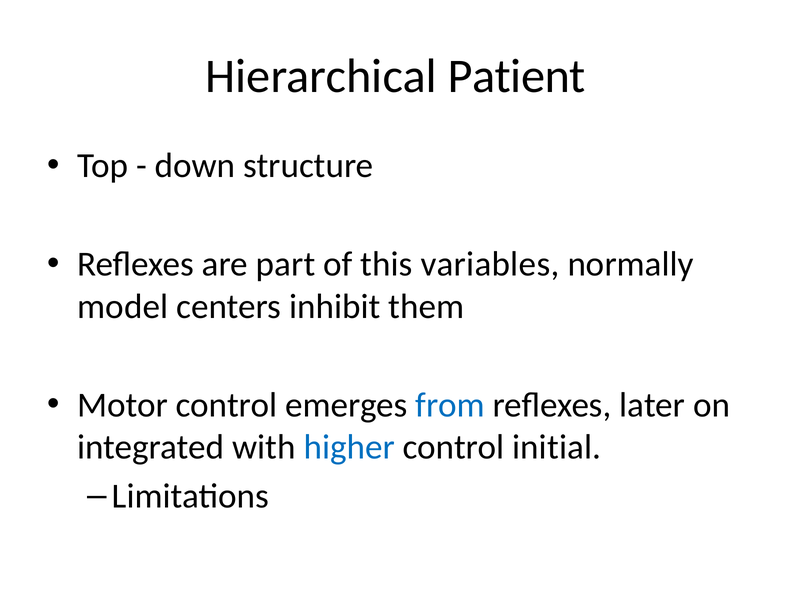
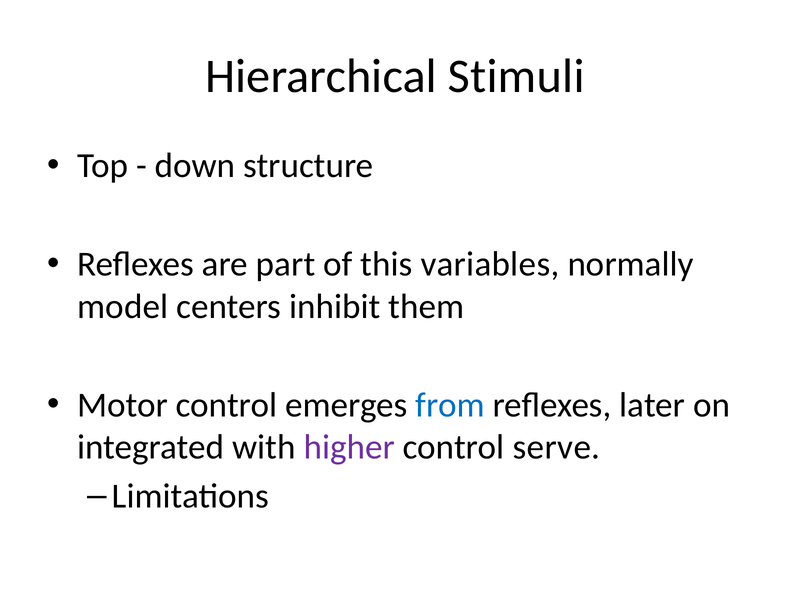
Patient: Patient -> Stimuli
higher colour: blue -> purple
initial: initial -> serve
